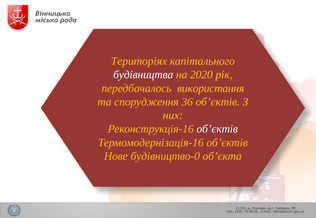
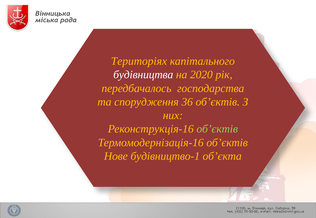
використання: використання -> господарства
об’єктів at (217, 129) colour: white -> light green
будівництво-0: будівництво-0 -> будівництво-1
